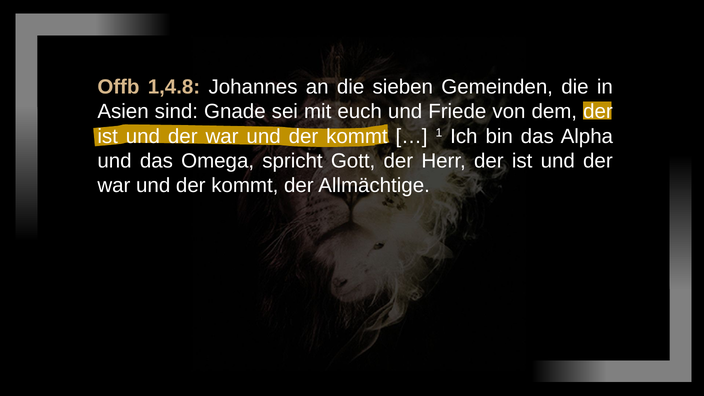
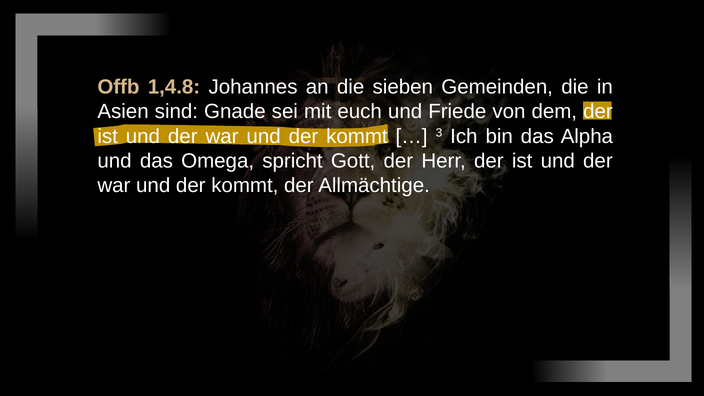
1: 1 -> 3
